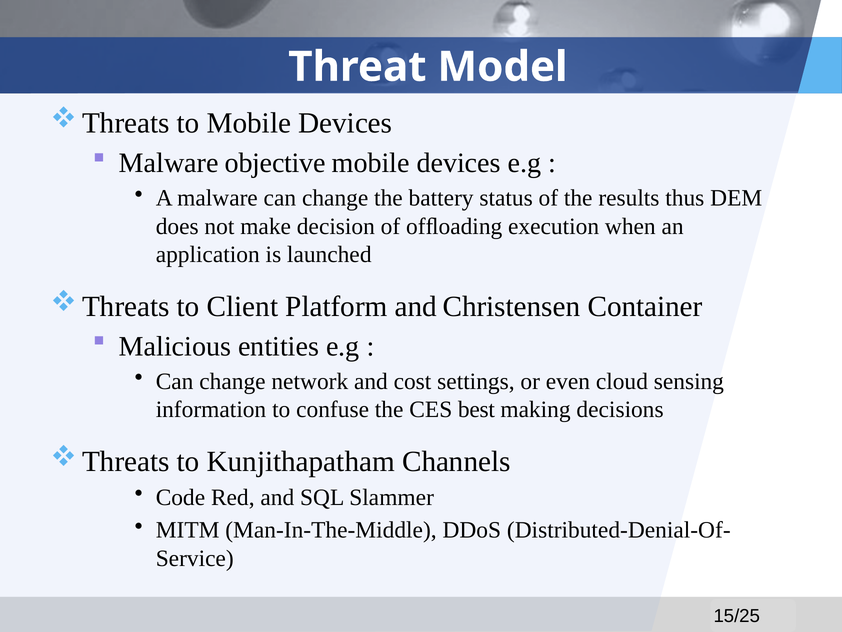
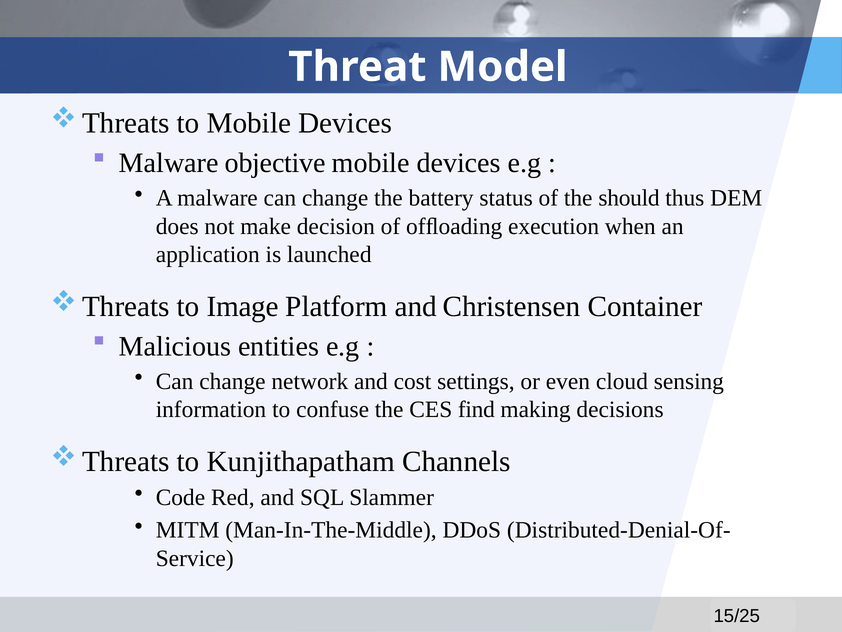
results: results -> should
Client: Client -> Image
best: best -> find
